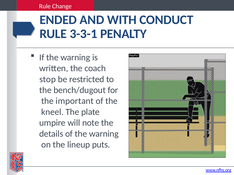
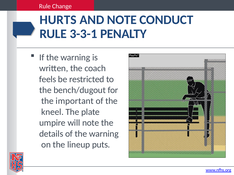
ENDED: ENDED -> HURTS
AND WITH: WITH -> NOTE
stop: stop -> feels
